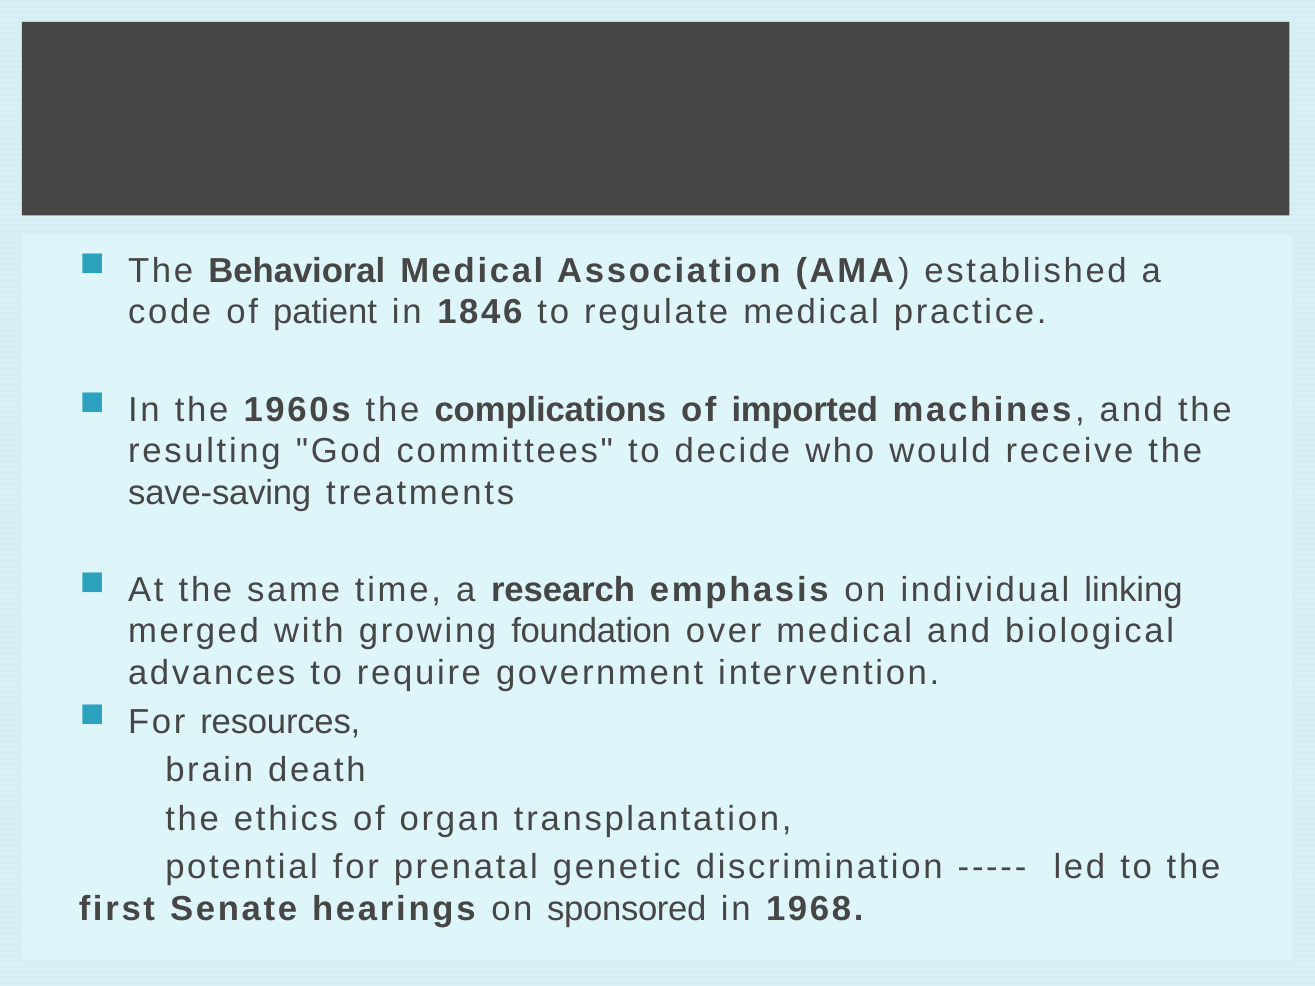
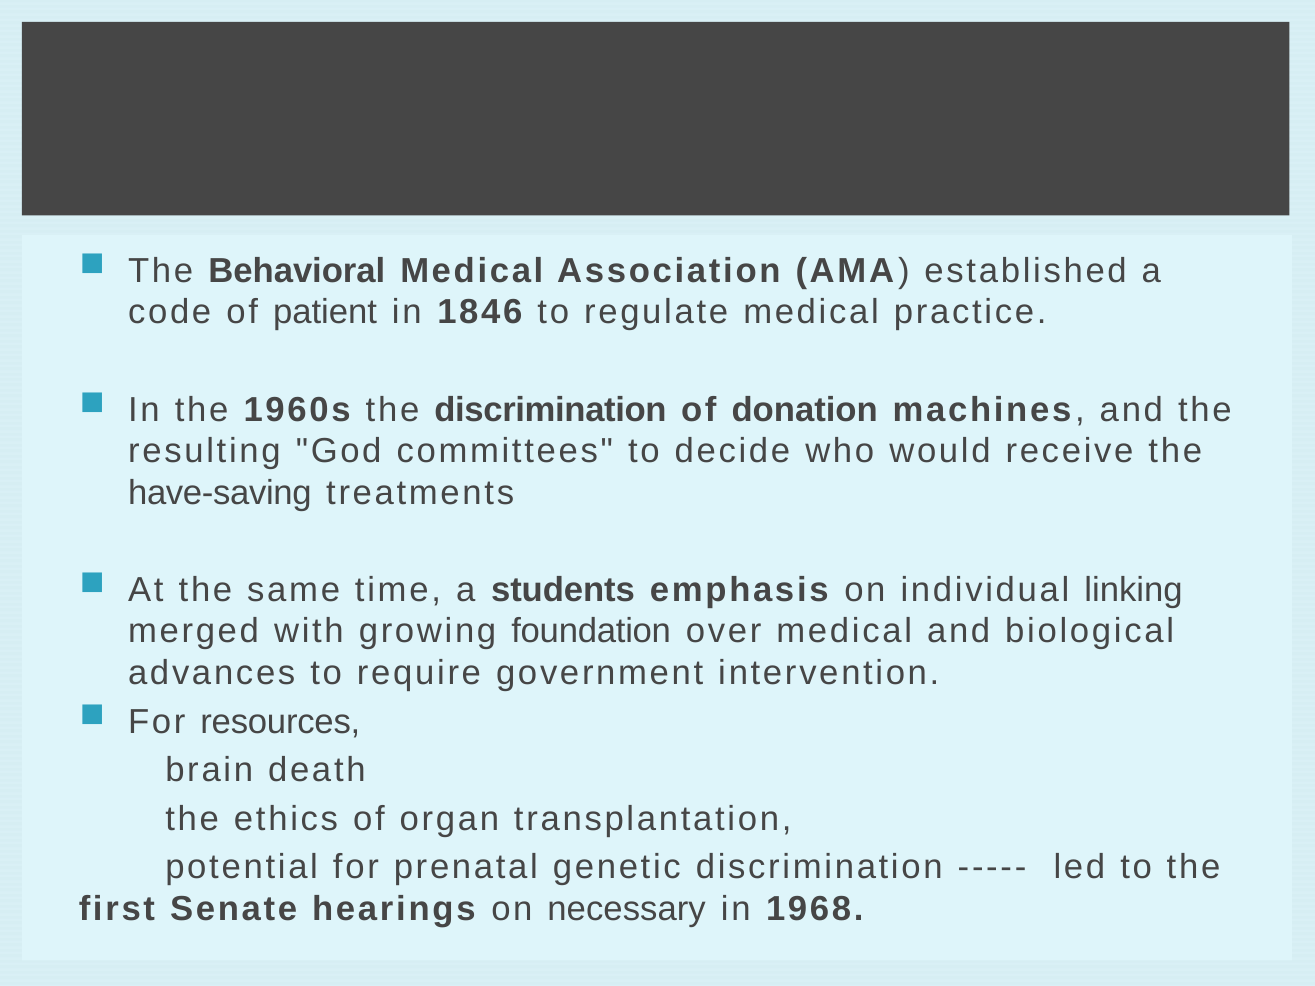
the complications: complications -> discrimination
imported: imported -> donation
save-saving: save-saving -> have-saving
research: research -> students
sponsored: sponsored -> necessary
